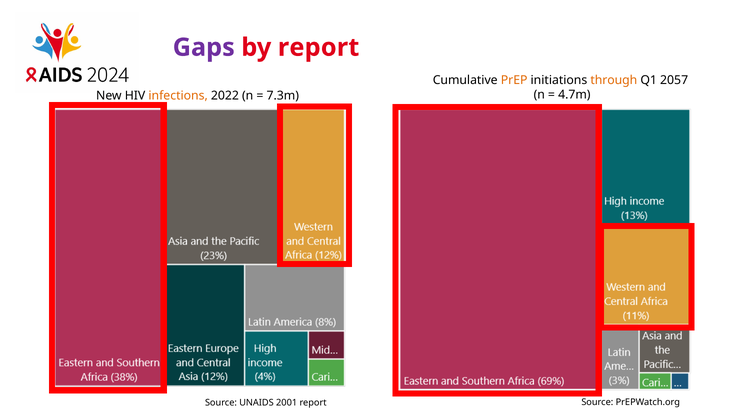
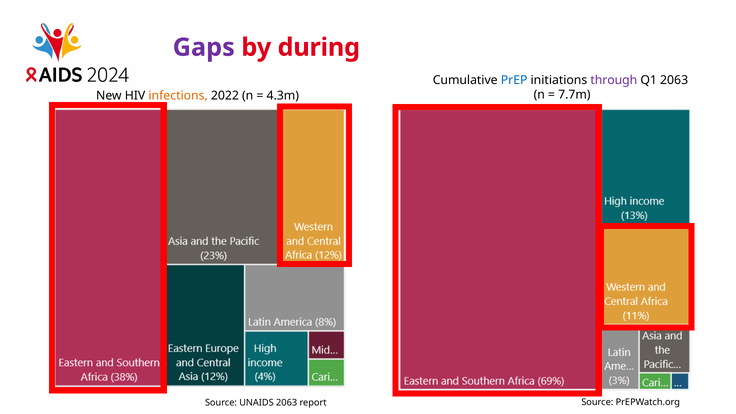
by report: report -> during
PrEP colour: orange -> blue
through colour: orange -> purple
Q1 2057: 2057 -> 2063
4.7m: 4.7m -> 7.7m
7.3m: 7.3m -> 4.3m
UNAIDS 2001: 2001 -> 2063
